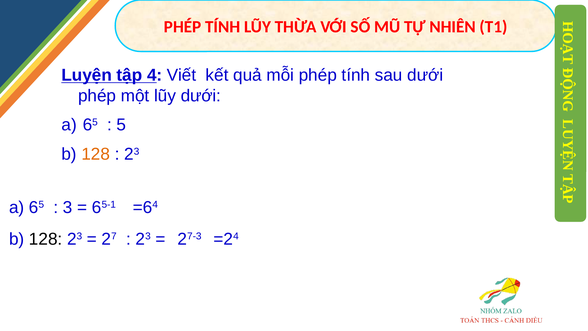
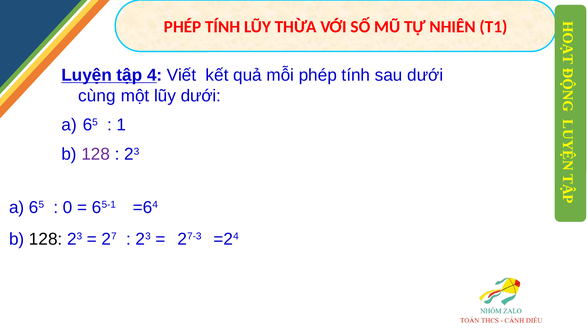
phép at (97, 96): phép -> cùng
5: 5 -> 1
128 at (96, 154) colour: orange -> purple
3: 3 -> 0
